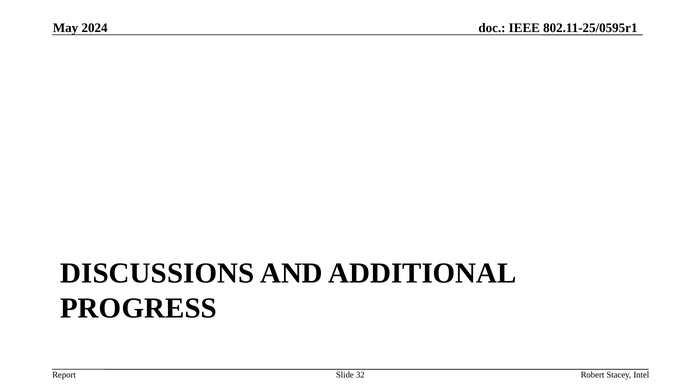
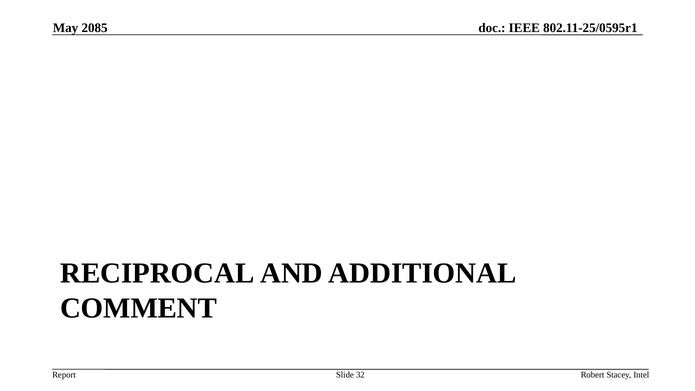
2024: 2024 -> 2085
DISCUSSIONS: DISCUSSIONS -> RECIPROCAL
PROGRESS: PROGRESS -> COMMENT
